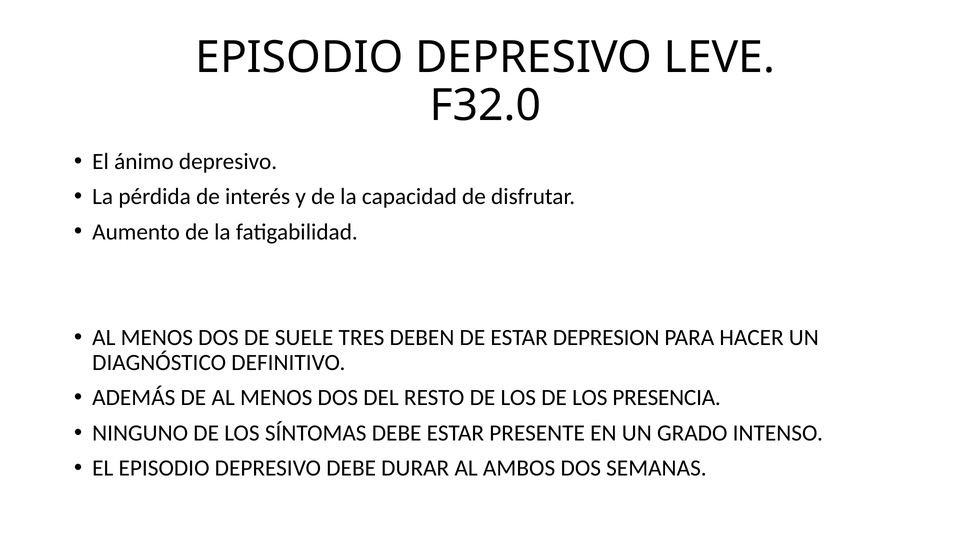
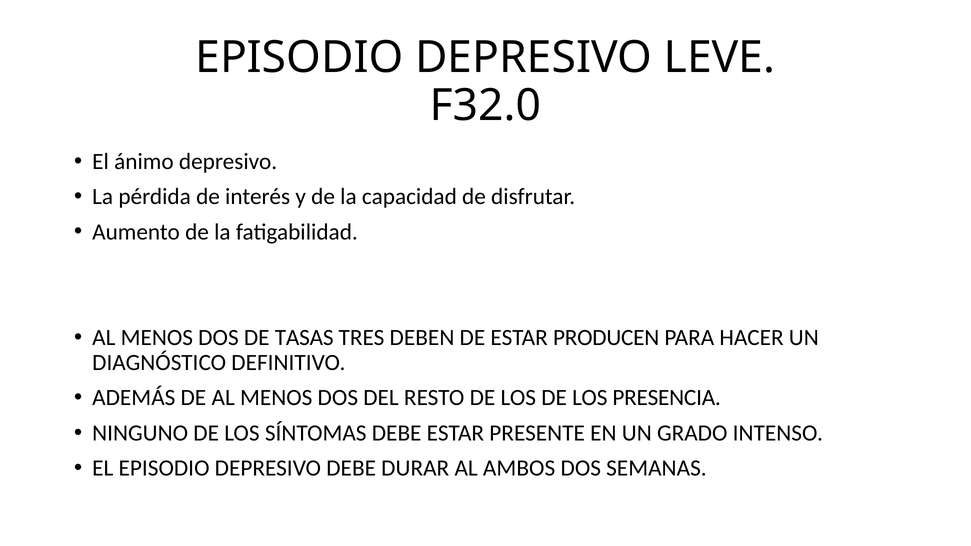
SUELE: SUELE -> TASAS
DEPRESION: DEPRESION -> PRODUCEN
